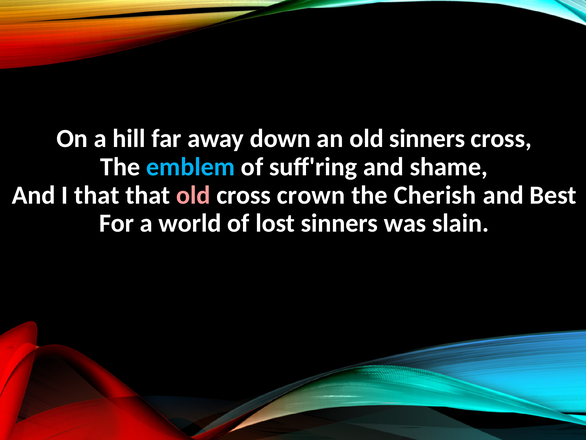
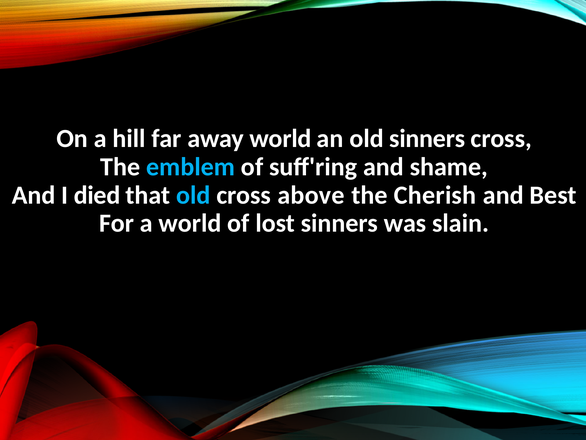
away down: down -> world
I that: that -> died
old at (193, 195) colour: pink -> light blue
crown: crown -> above
